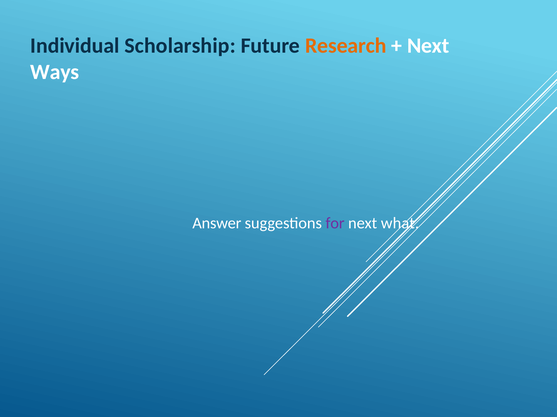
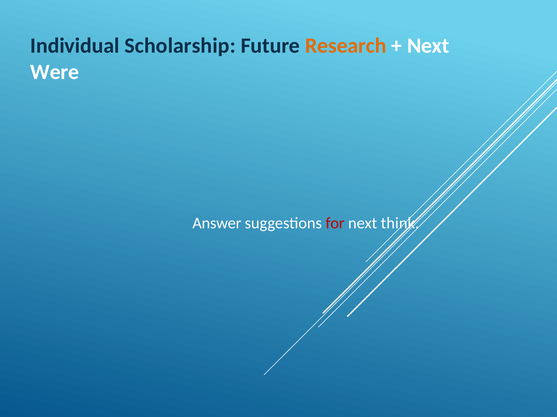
Ways: Ways -> Were
for colour: purple -> red
what: what -> think
